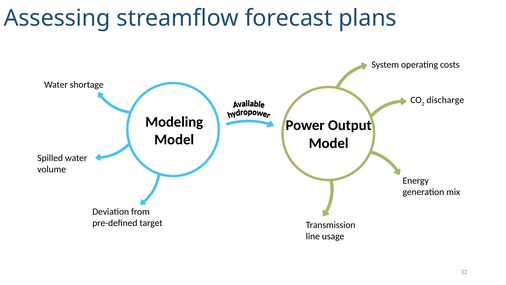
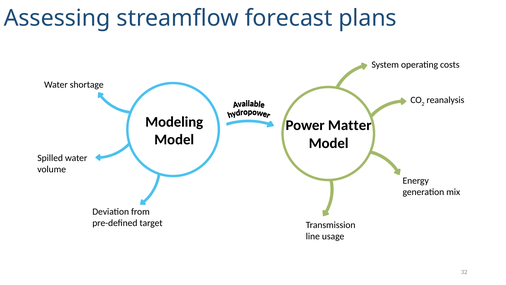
discharge: discharge -> reanalysis
Output: Output -> Matter
